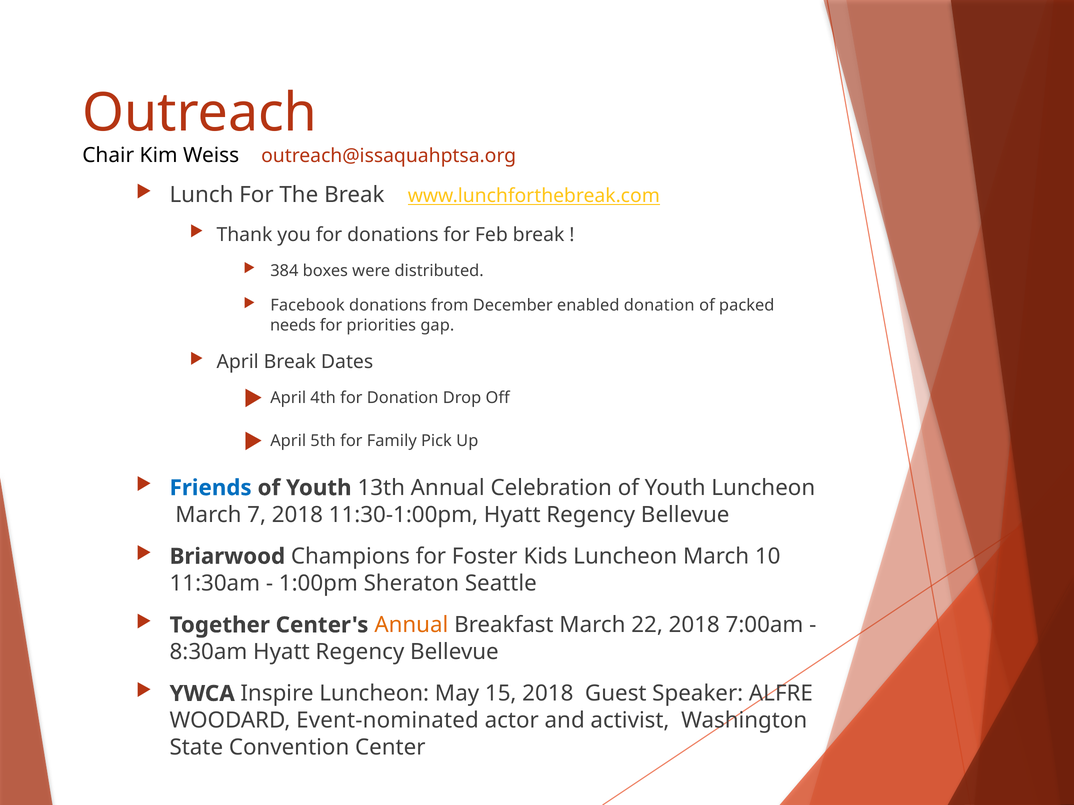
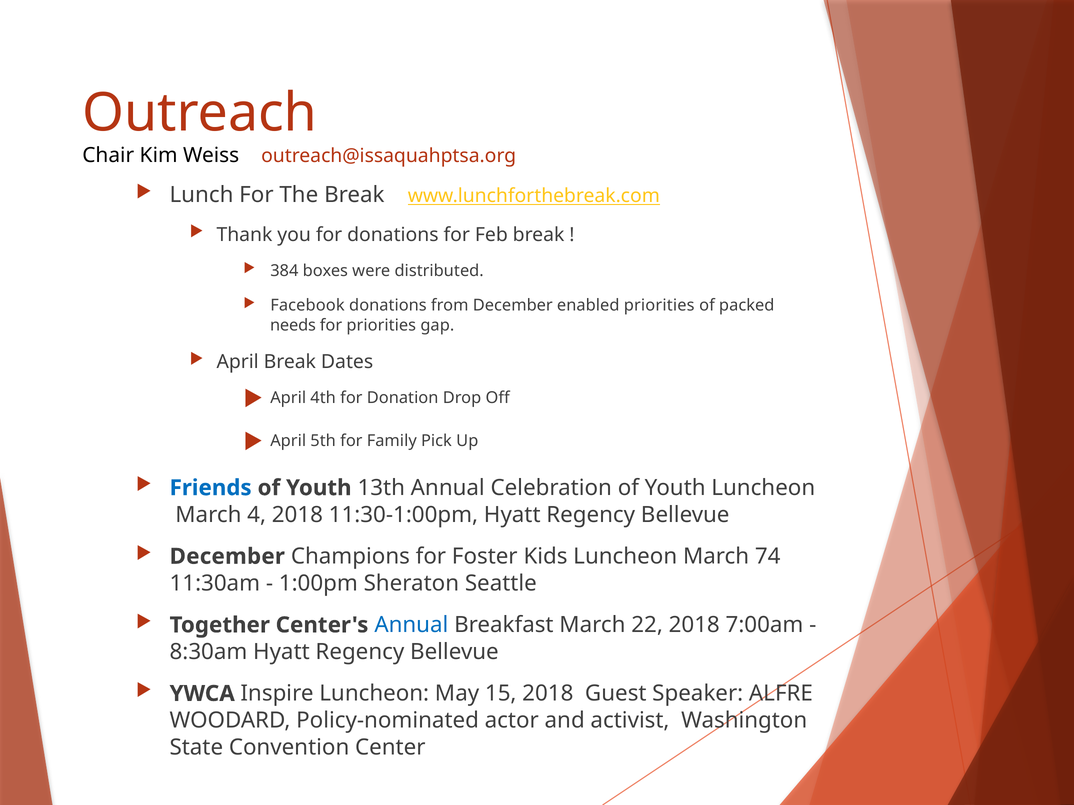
enabled donation: donation -> priorities
7: 7 -> 4
Briarwood at (227, 557): Briarwood -> December
10: 10 -> 74
Annual at (411, 625) colour: orange -> blue
Event-nominated: Event-nominated -> Policy-nominated
